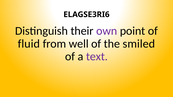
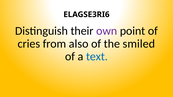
fluid: fluid -> cries
well: well -> also
text colour: purple -> blue
